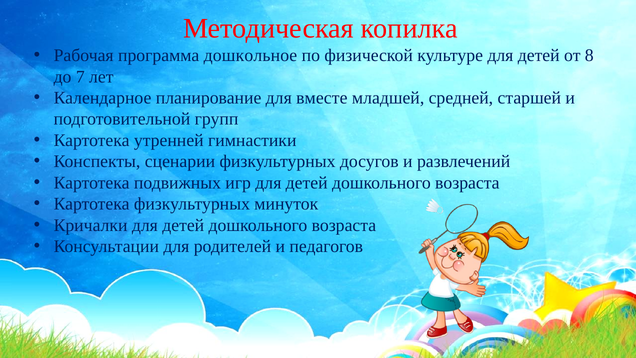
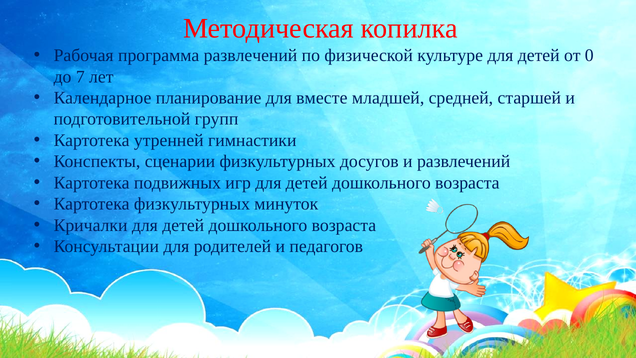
программа дошкольное: дошкольное -> развлечений
8: 8 -> 0
